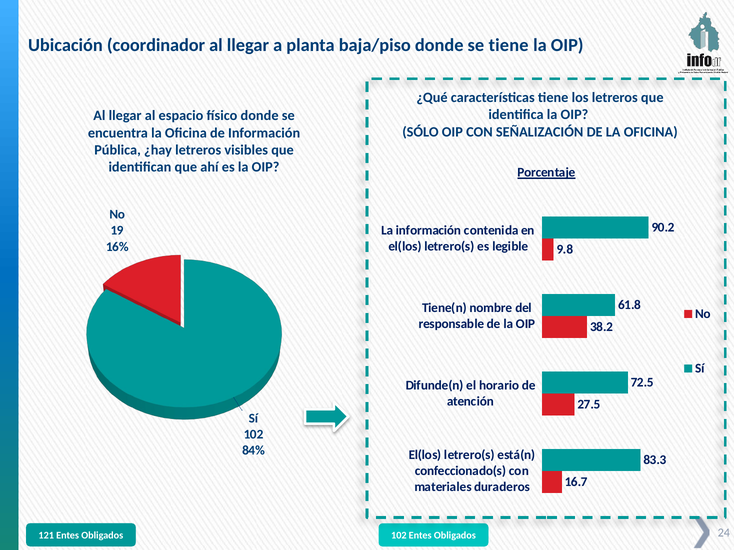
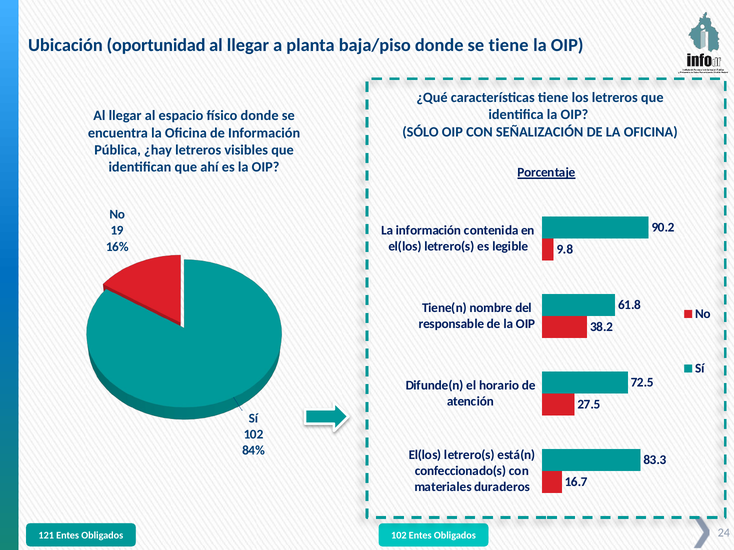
coordinador: coordinador -> oportunidad
